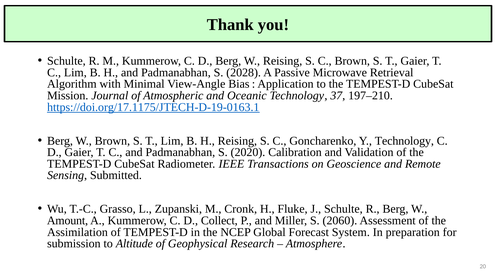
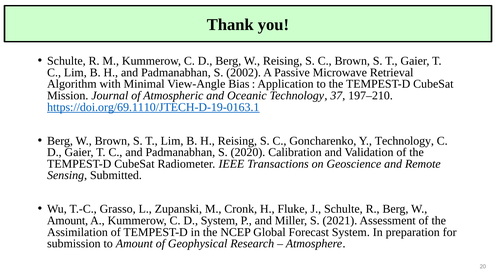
2028: 2028 -> 2002
https://doi.org/17.1175/JTECH-D-19-0163.1: https://doi.org/17.1175/JTECH-D-19-0163.1 -> https://doi.org/69.1110/JTECH-D-19-0163.1
D Collect: Collect -> System
2060: 2060 -> 2021
to Altitude: Altitude -> Amount
